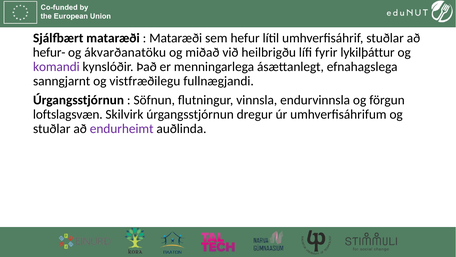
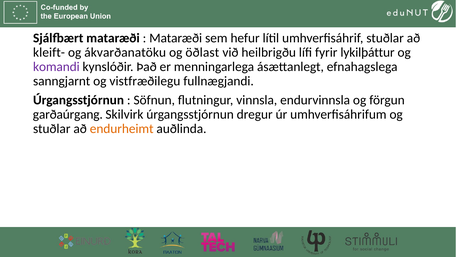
hefur-: hefur- -> kleift-
miðað: miðað -> öðlast
loftslagsvæn: loftslagsvæn -> garðaúrgang
endurheimt colour: purple -> orange
